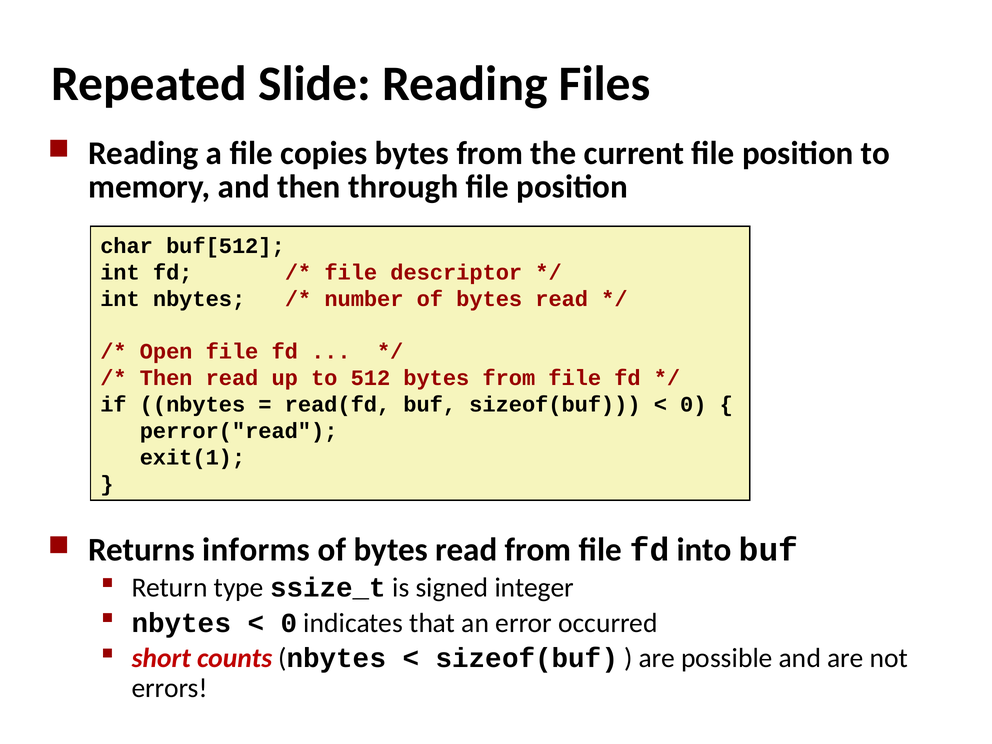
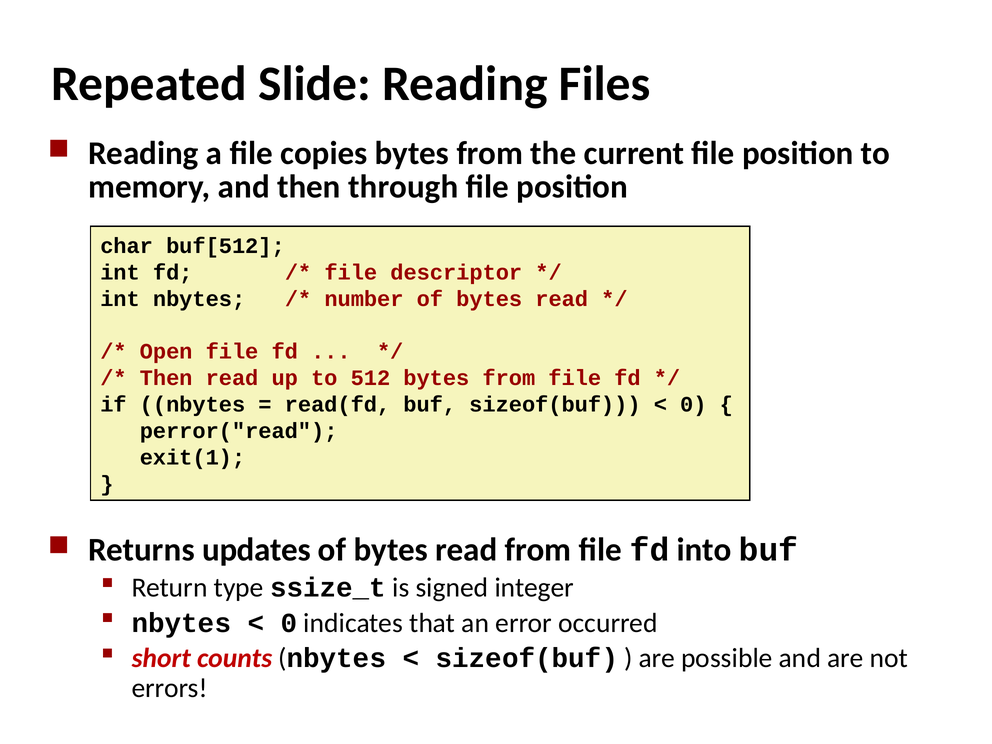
informs: informs -> updates
